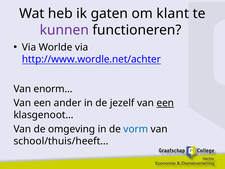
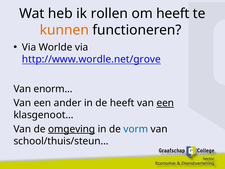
gaten: gaten -> rollen
om klant: klant -> heeft
kunnen colour: purple -> orange
http://www.wordle.net/achter: http://www.wordle.net/achter -> http://www.wordle.net/grove
de jezelf: jezelf -> heeft
omgeving underline: none -> present
school/thuis/heeft…: school/thuis/heeft… -> school/thuis/steun…
